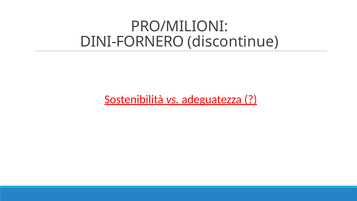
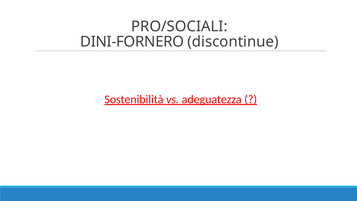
PRO/MILIONI: PRO/MILIONI -> PRO/SOCIALI
